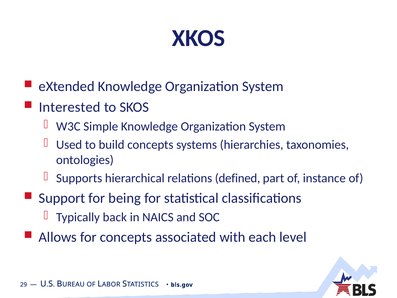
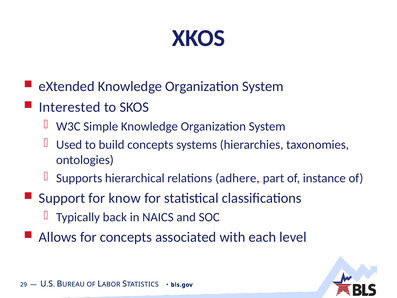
defined: defined -> adhere
being: being -> know
